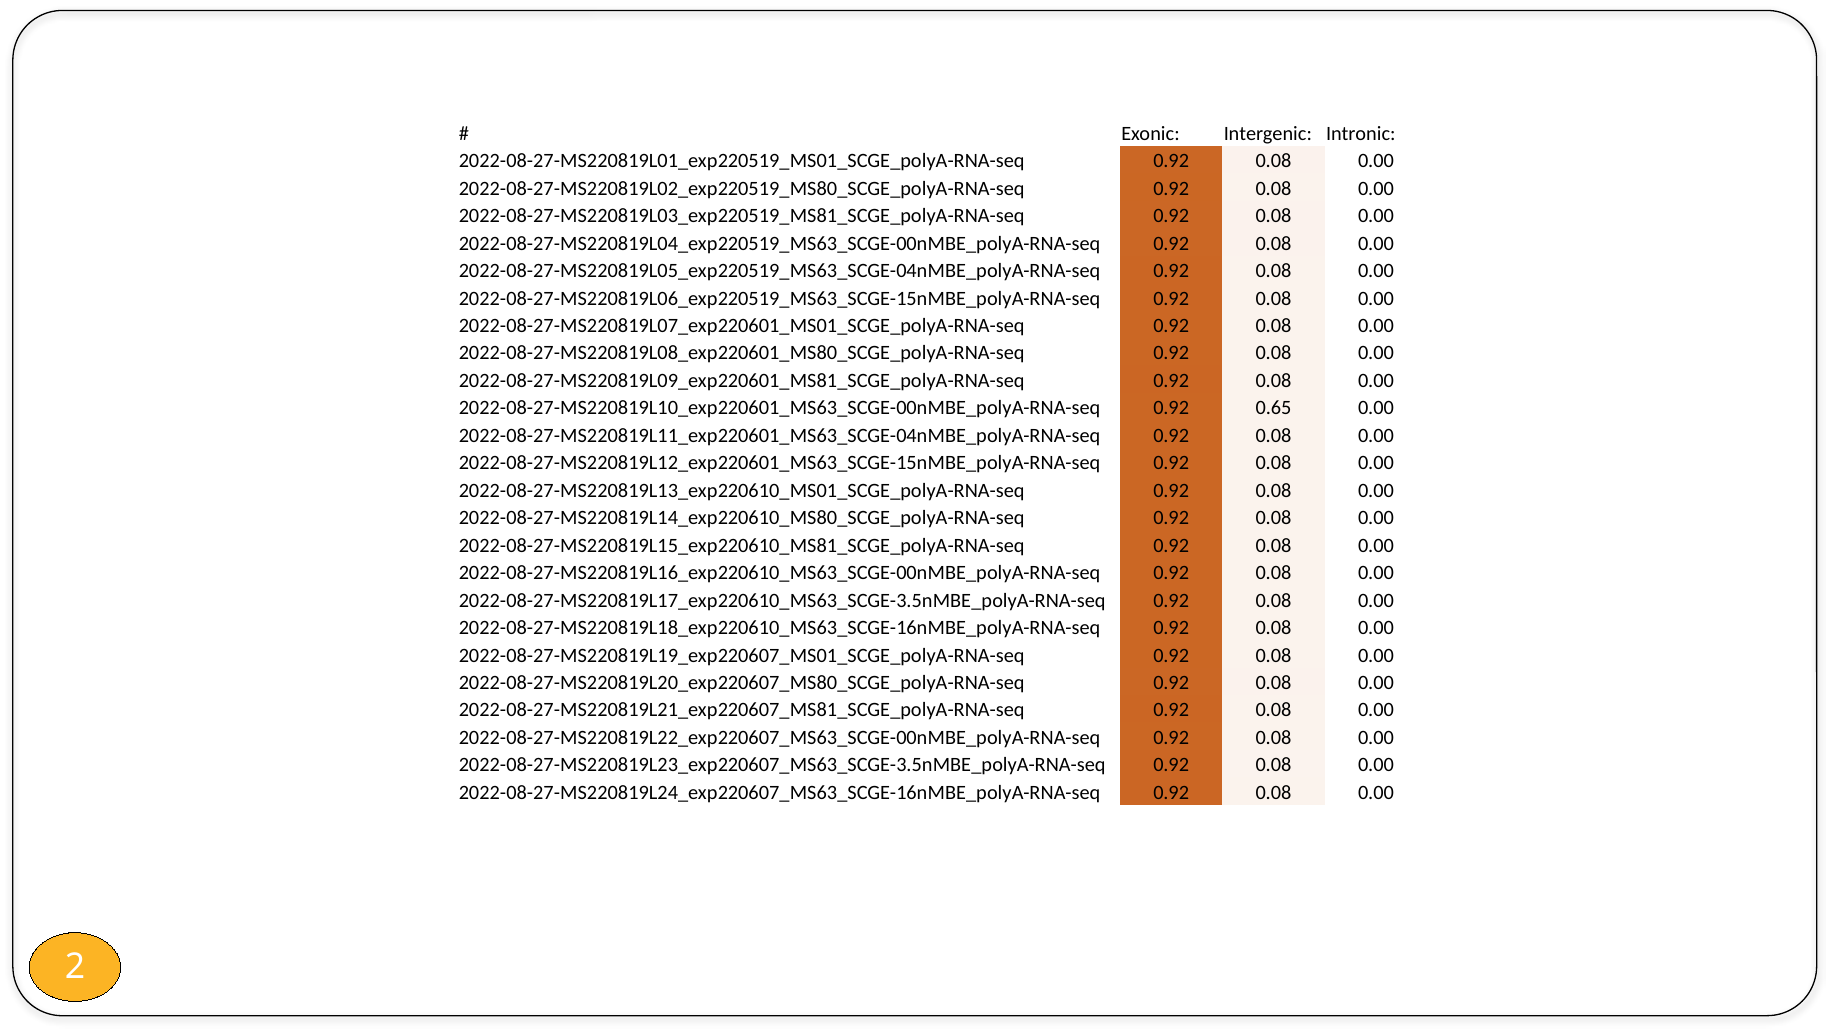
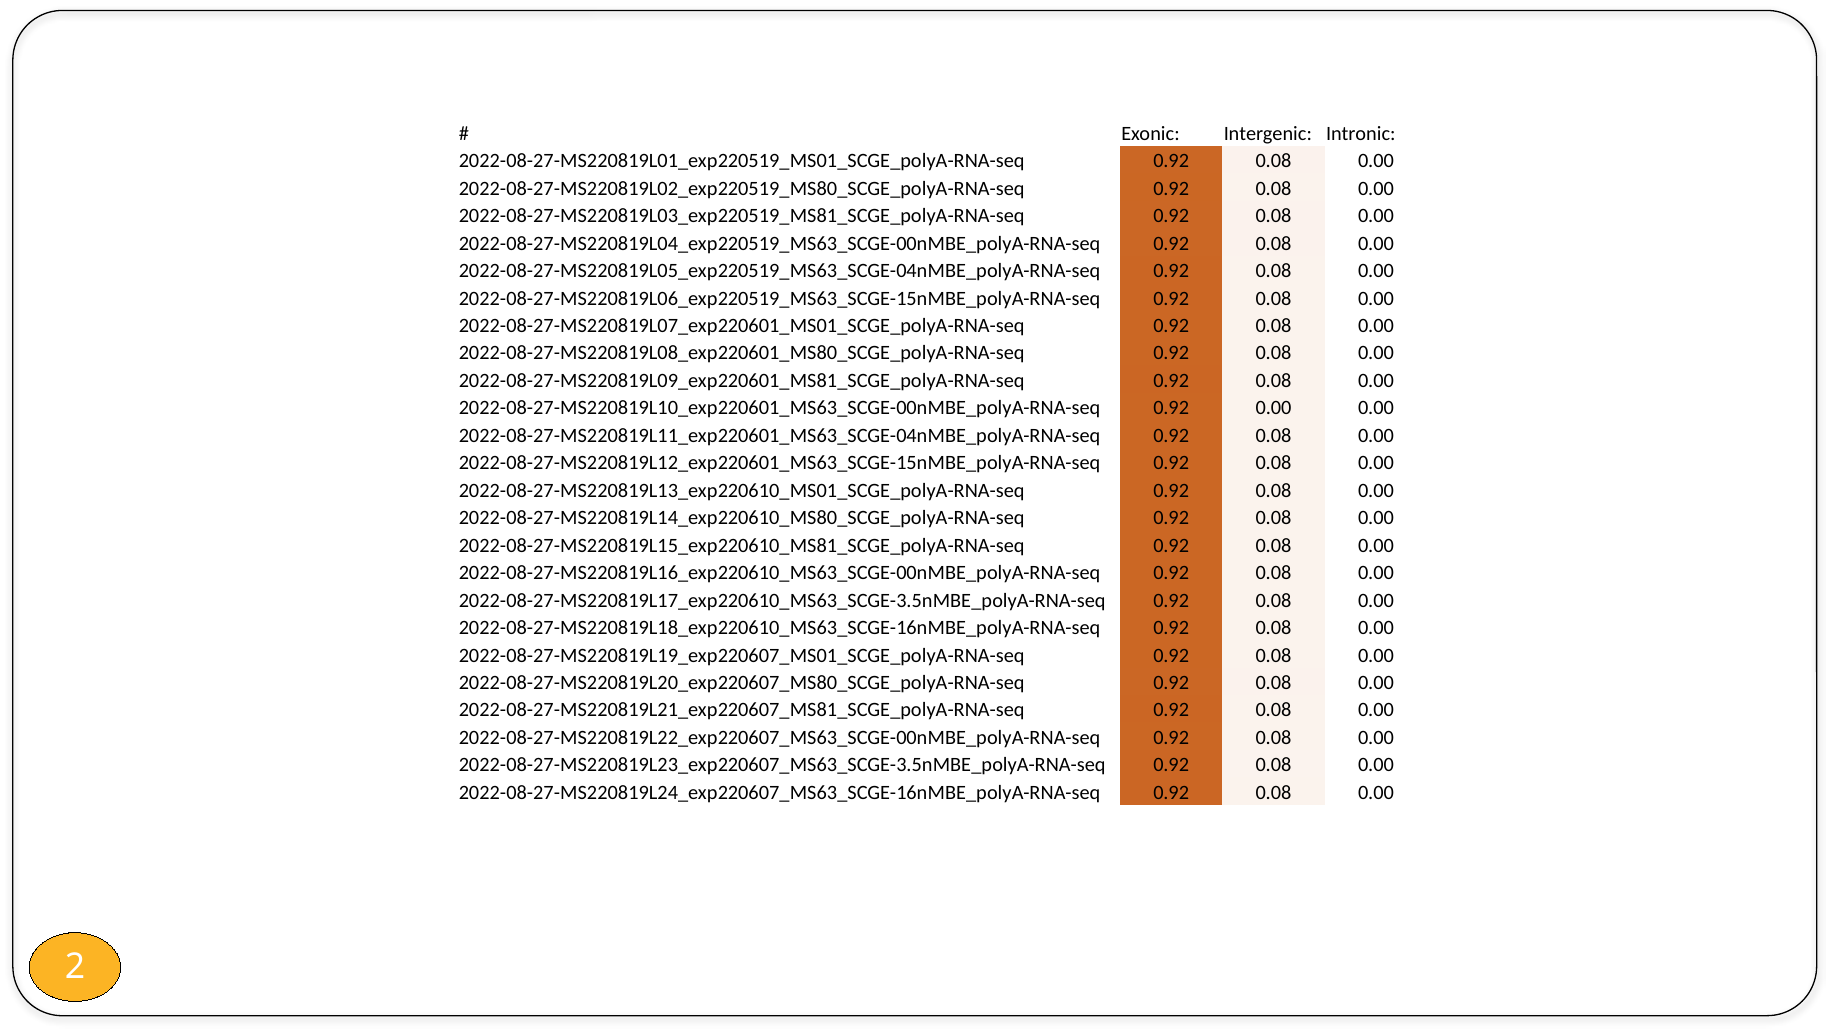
0.92 0.65: 0.65 -> 0.00
